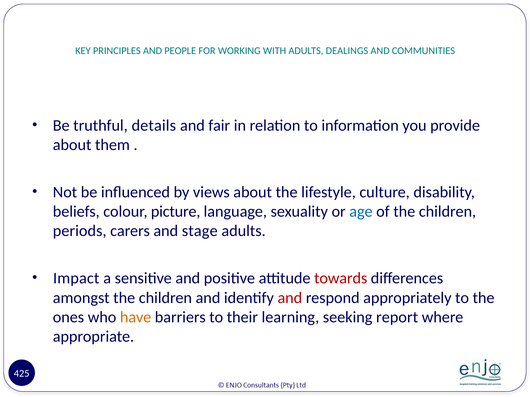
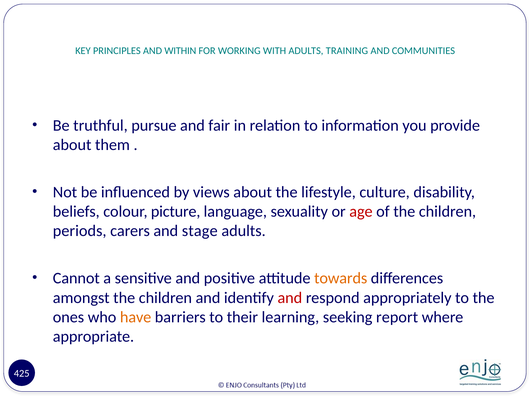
PEOPLE: PEOPLE -> WITHIN
DEALINGS: DEALINGS -> TRAINING
details: details -> pursue
age colour: blue -> red
Impact: Impact -> Cannot
towards colour: red -> orange
